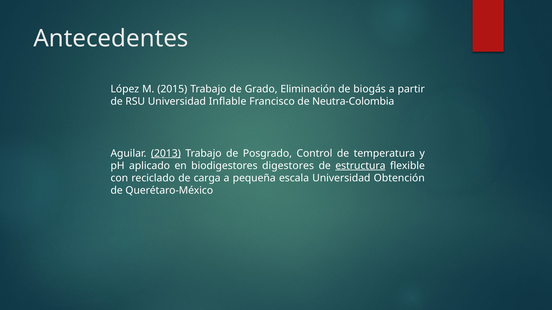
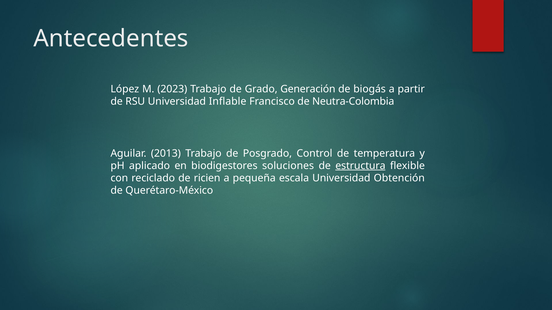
2015: 2015 -> 2023
Eliminación: Eliminación -> Generación
2013 underline: present -> none
digestores: digestores -> soluciones
carga: carga -> ricien
